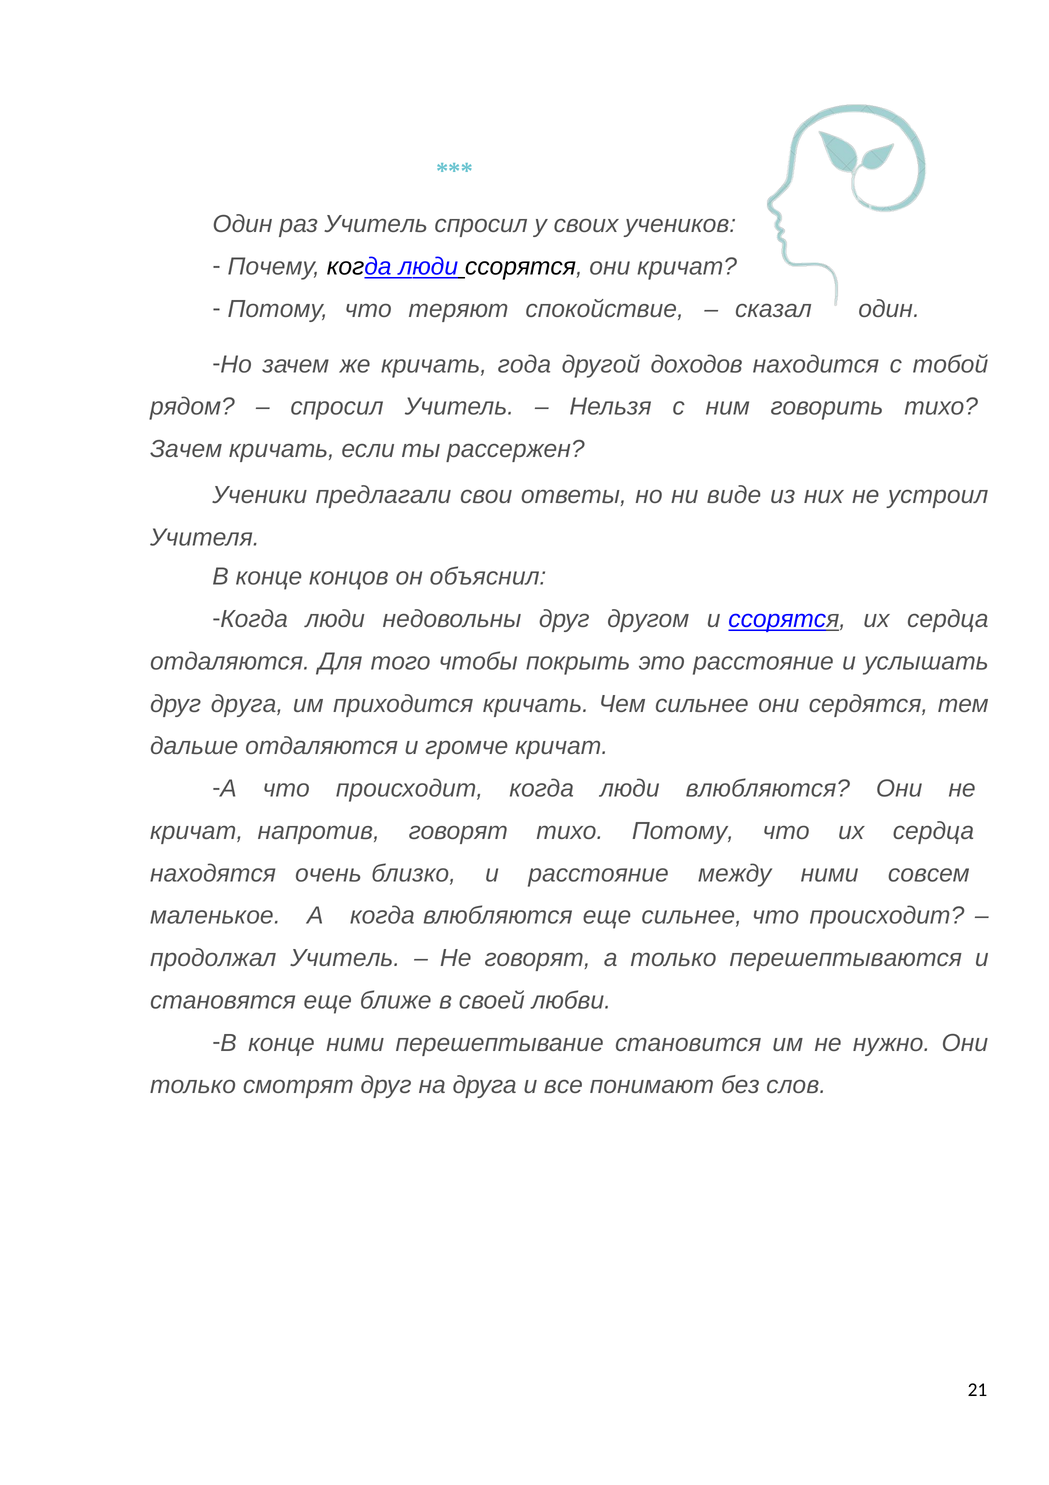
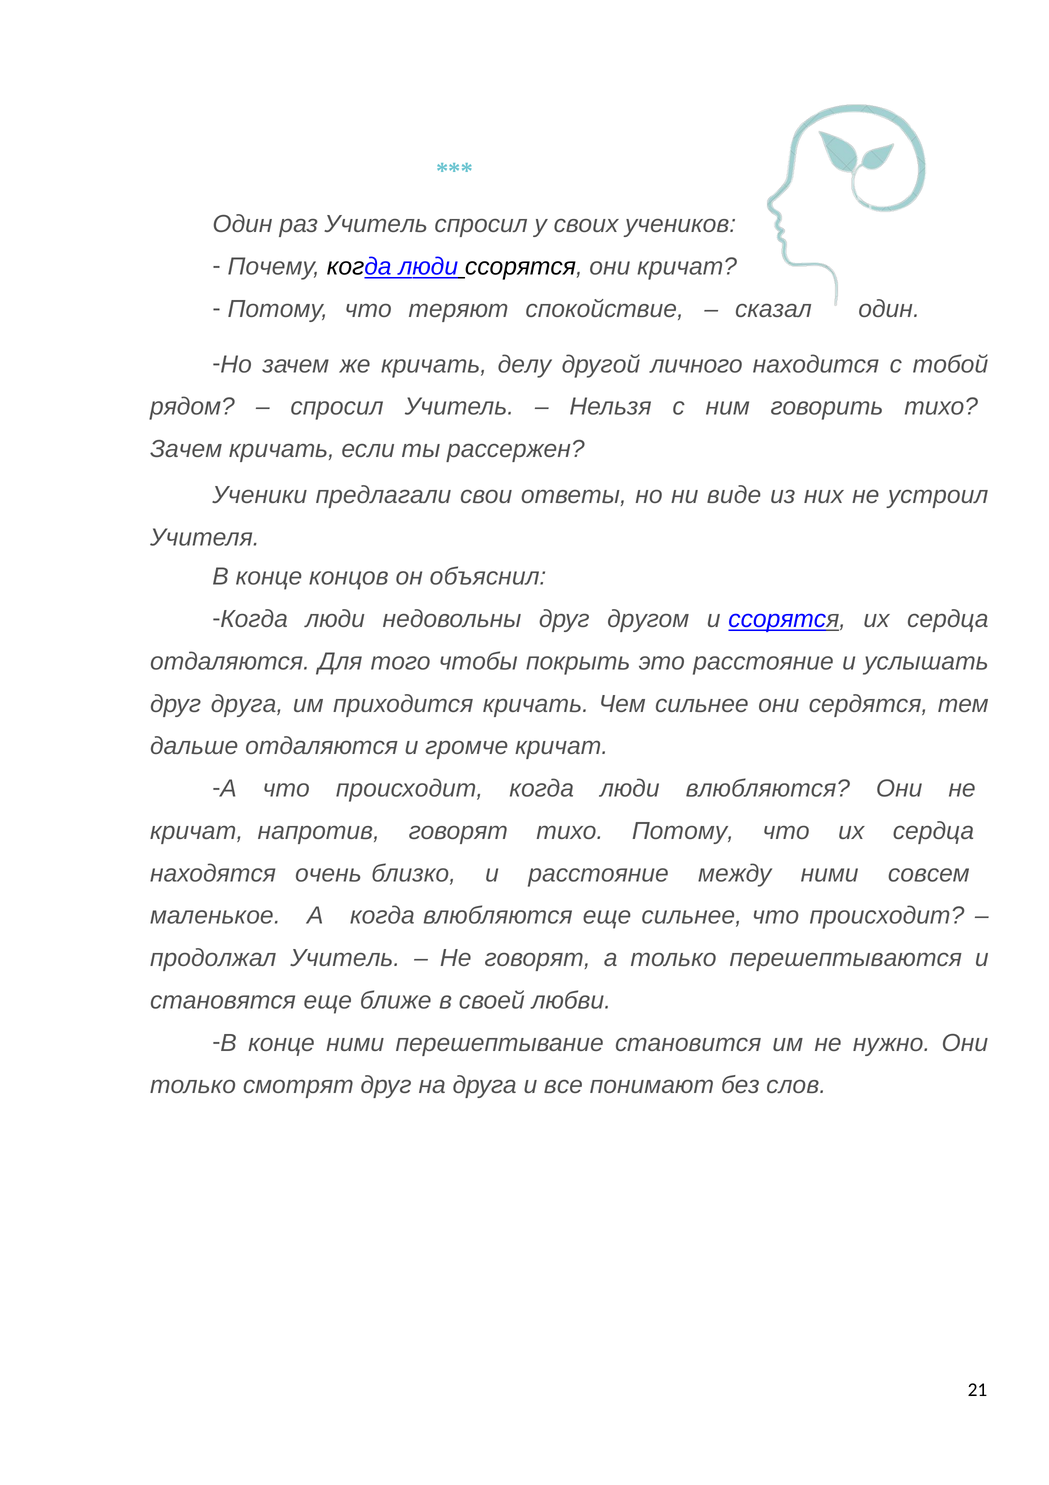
года: года -> делу
доходов: доходов -> личного
